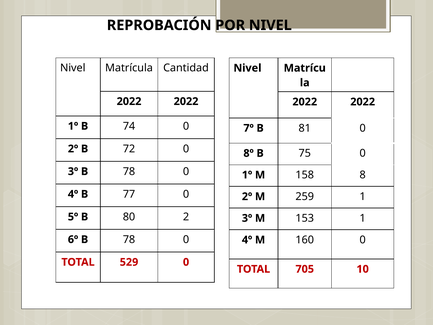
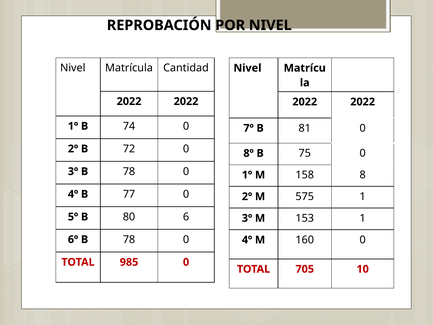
259: 259 -> 575
2: 2 -> 6
529: 529 -> 985
